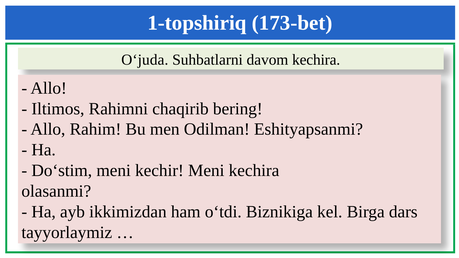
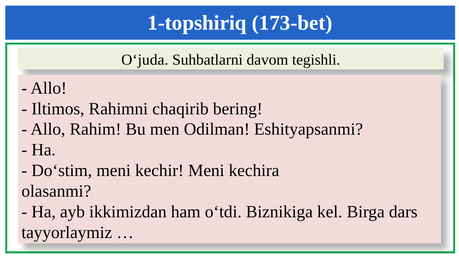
davom kechira: kechira -> tegishli
